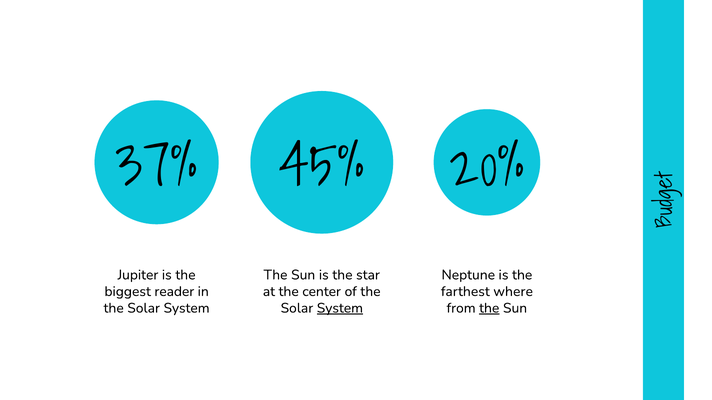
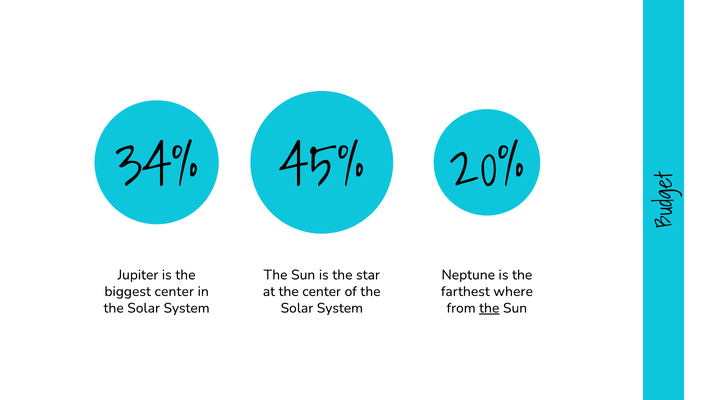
37%: 37% -> 34%
biggest reader: reader -> center
System at (340, 308) underline: present -> none
